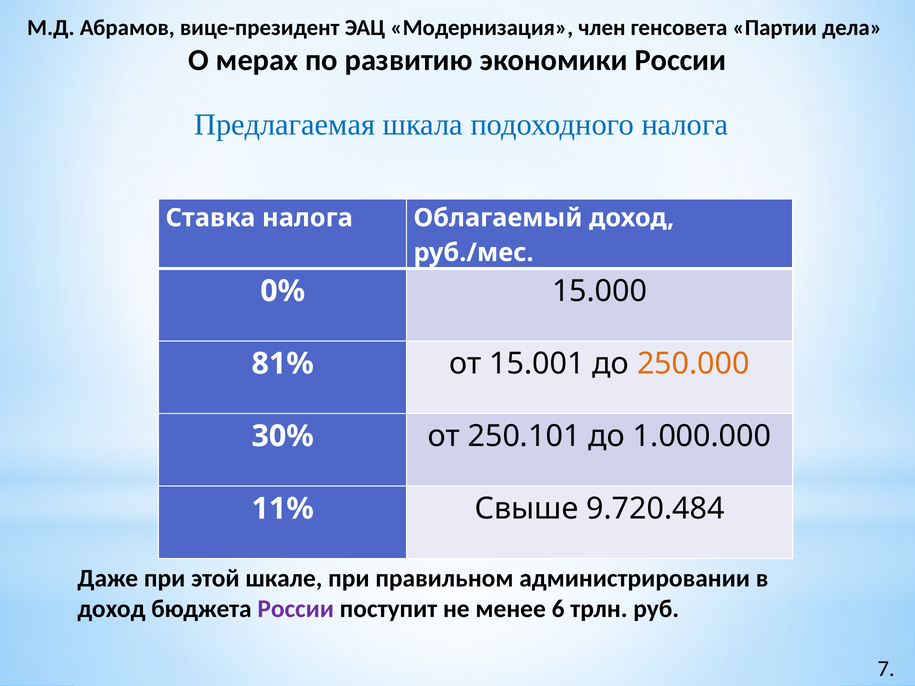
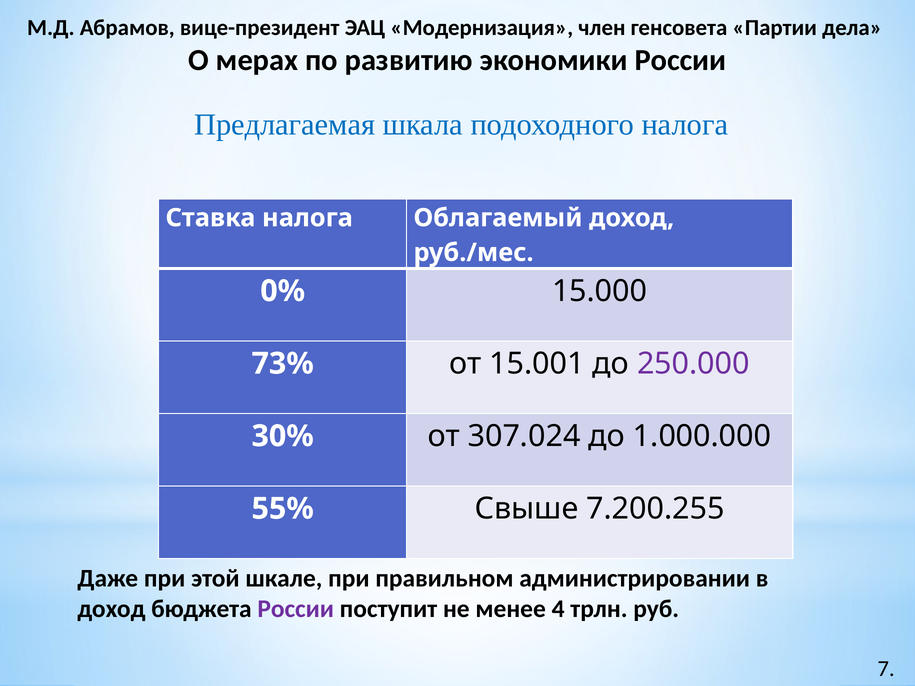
81%: 81% -> 73%
250.000 colour: orange -> purple
250.101: 250.101 -> 307.024
11%: 11% -> 55%
9.720.484: 9.720.484 -> 7.200.255
6: 6 -> 4
